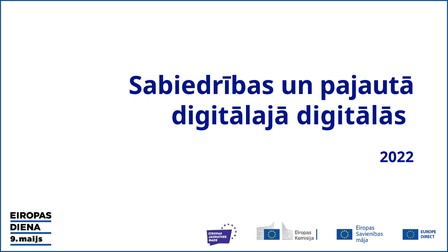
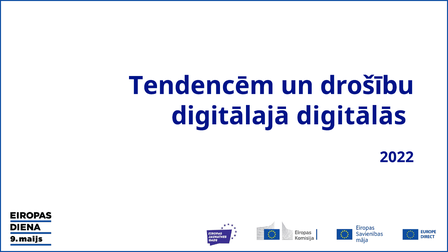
Sabiedrības: Sabiedrības -> Tendencēm
pajautā: pajautā -> drošību
